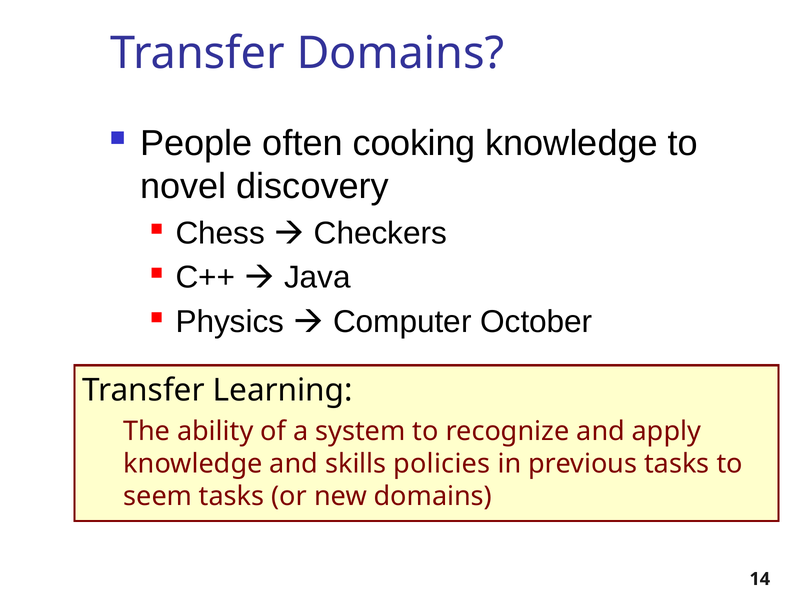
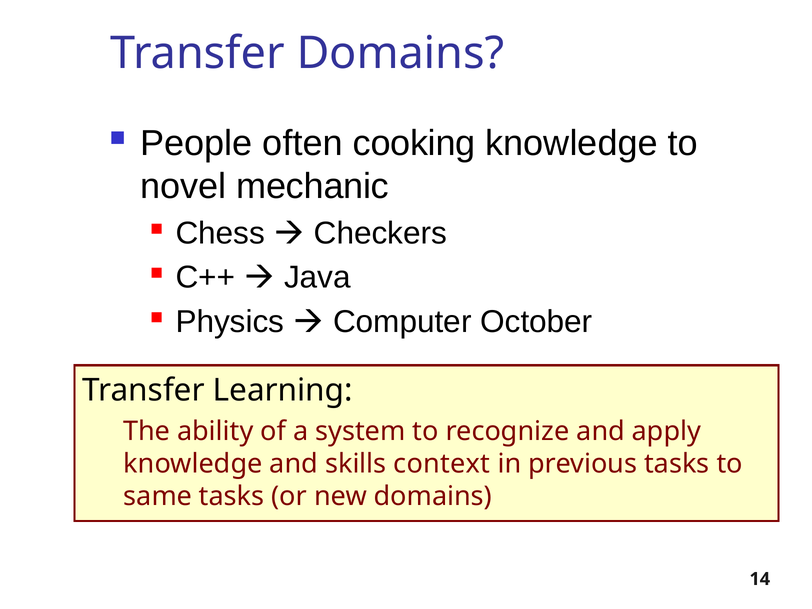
discovery: discovery -> mechanic
policies: policies -> context
seem: seem -> same
